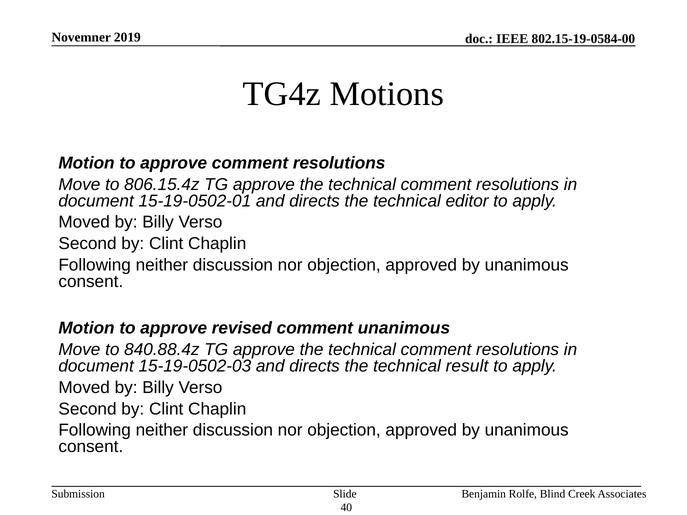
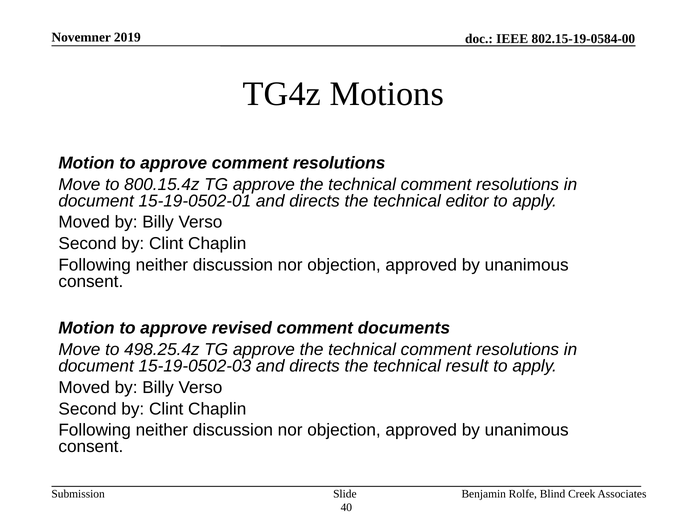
806.15.4z: 806.15.4z -> 800.15.4z
comment unanimous: unanimous -> documents
840.88.4z: 840.88.4z -> 498.25.4z
